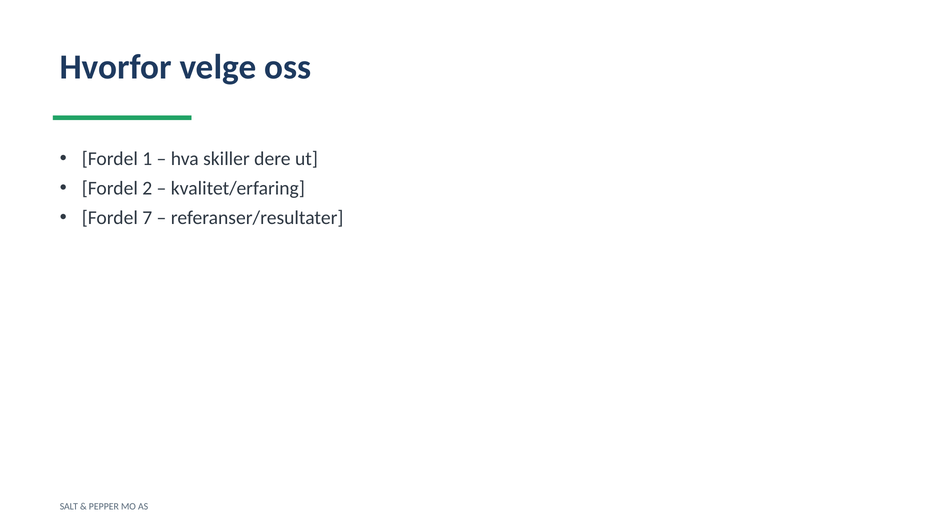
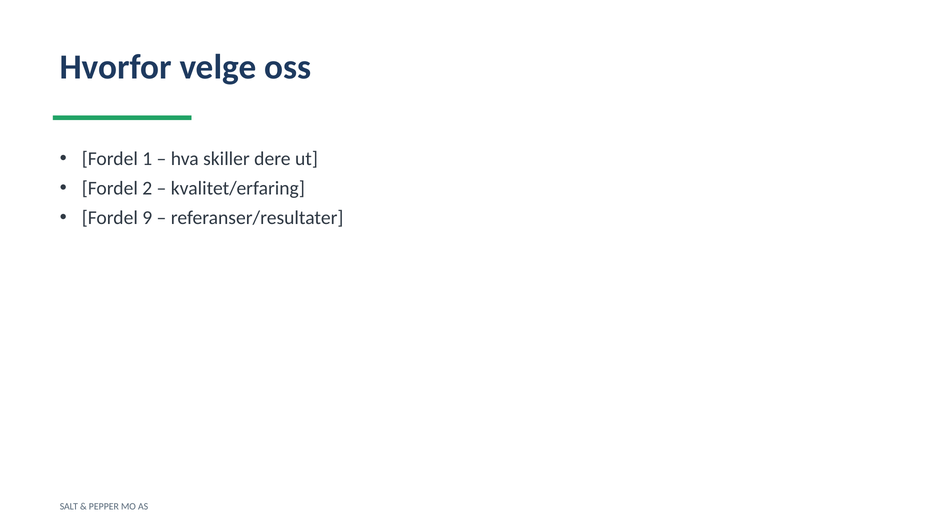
7: 7 -> 9
